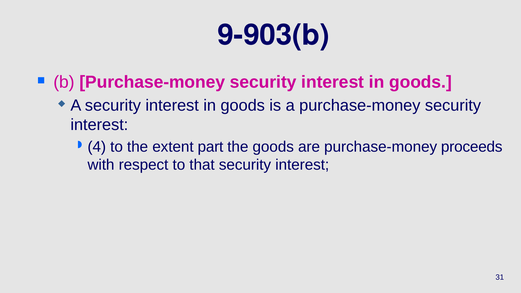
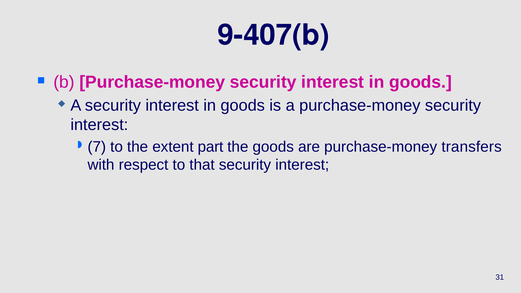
9-903(b: 9-903(b -> 9-407(b
4: 4 -> 7
proceeds: proceeds -> transfers
